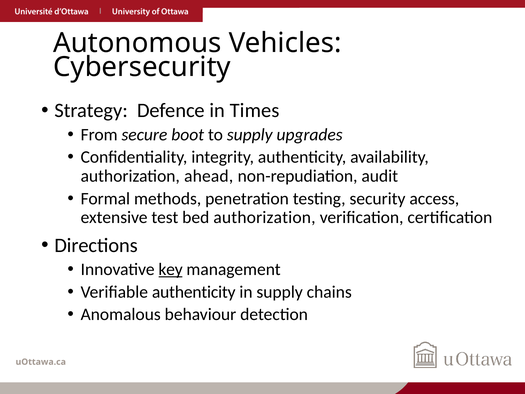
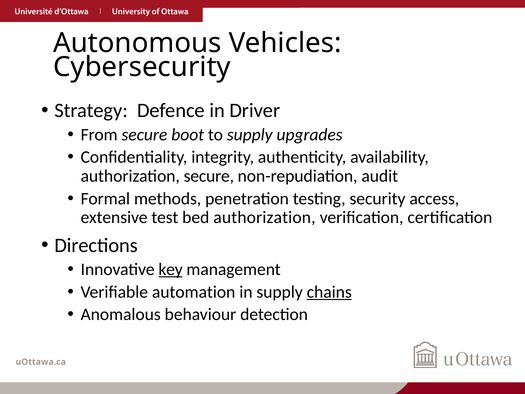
Times: Times -> Driver
authorization ahead: ahead -> secure
Verifiable authenticity: authenticity -> automation
chains underline: none -> present
